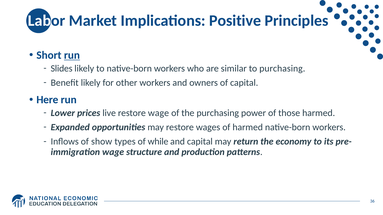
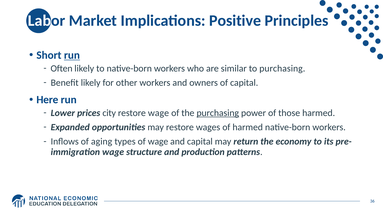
Slides: Slides -> Often
live: live -> city
purchasing at (218, 113) underline: none -> present
show: show -> aging
of while: while -> wage
